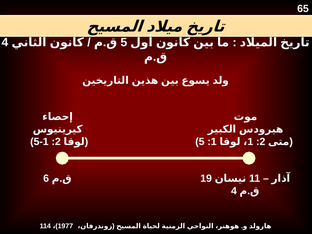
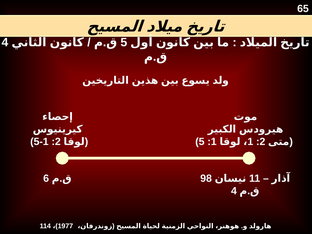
19: 19 -> 98
